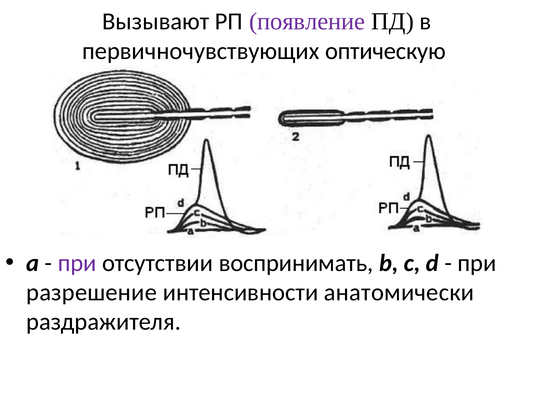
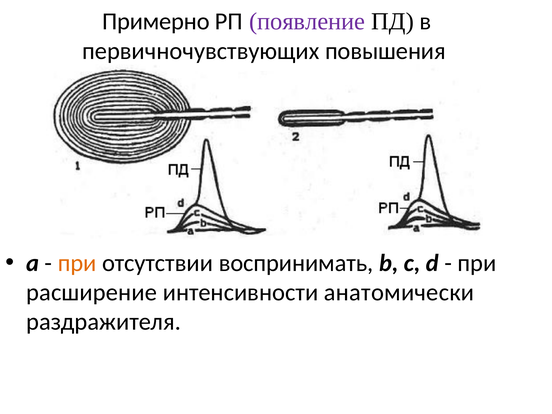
Вызывают: Вызывают -> Примерно
оптическую: оптическую -> повышения
при at (77, 263) colour: purple -> orange
разрешение: разрешение -> расширение
